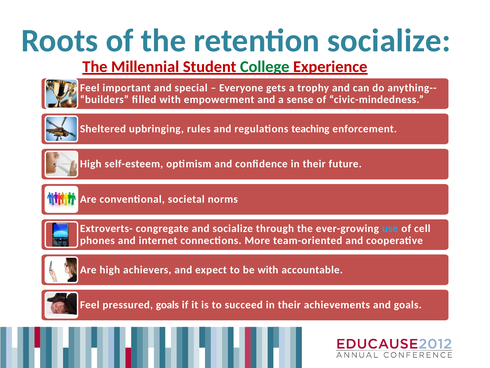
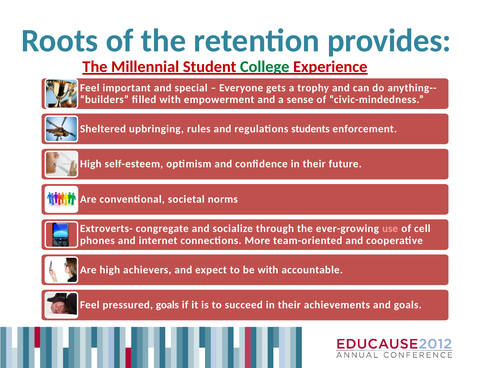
retention socialize: socialize -> provides
teaching: teaching -> students
use colour: light blue -> pink
